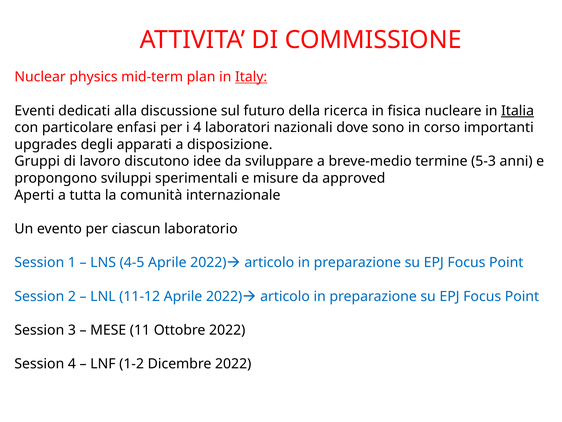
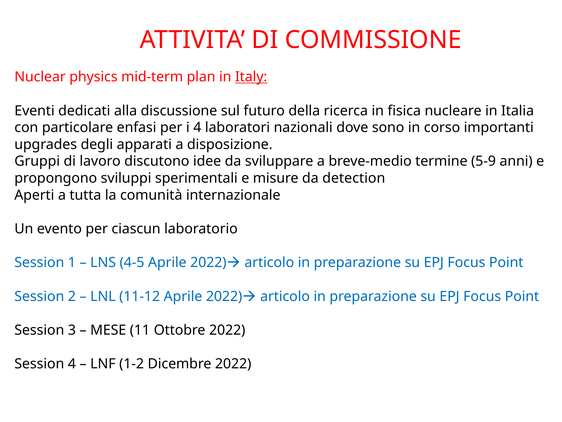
Italia underline: present -> none
5-3: 5-3 -> 5-9
approved: approved -> detection
